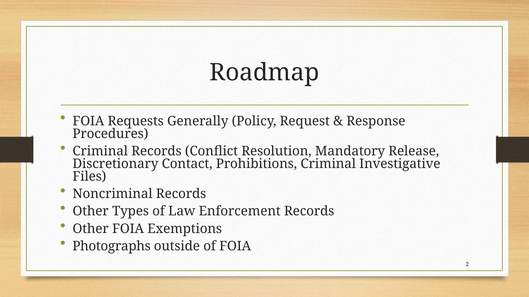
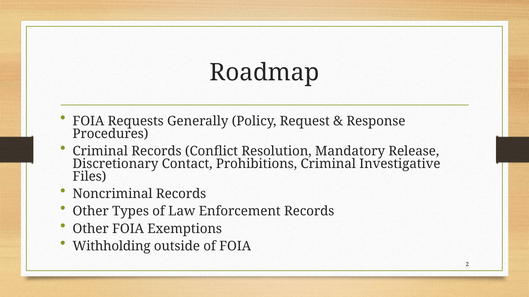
Photographs: Photographs -> Withholding
